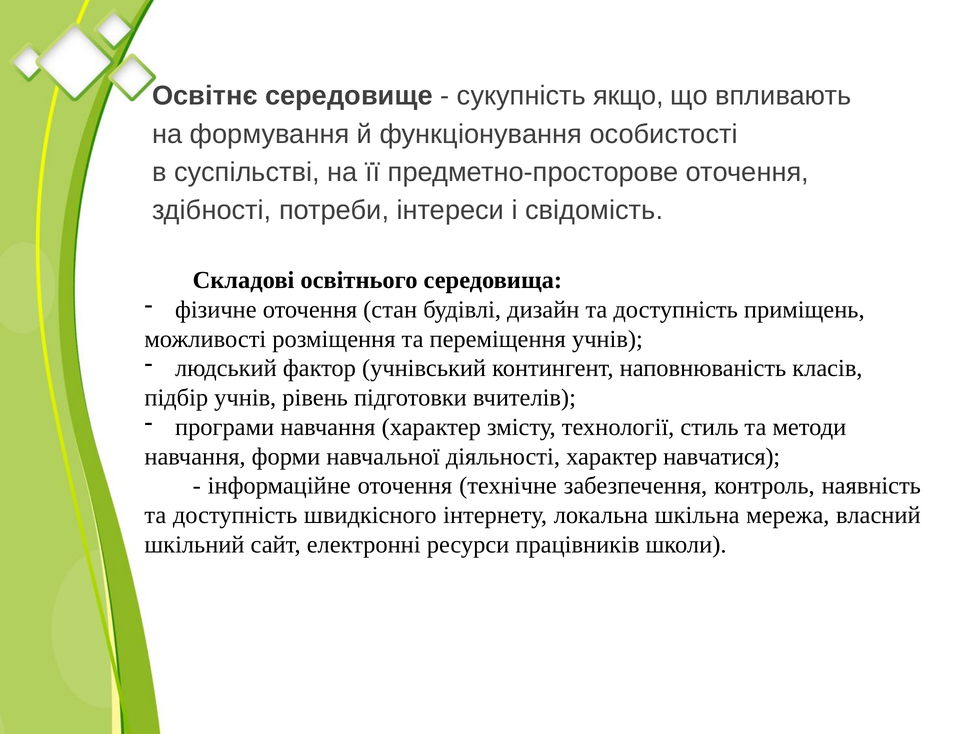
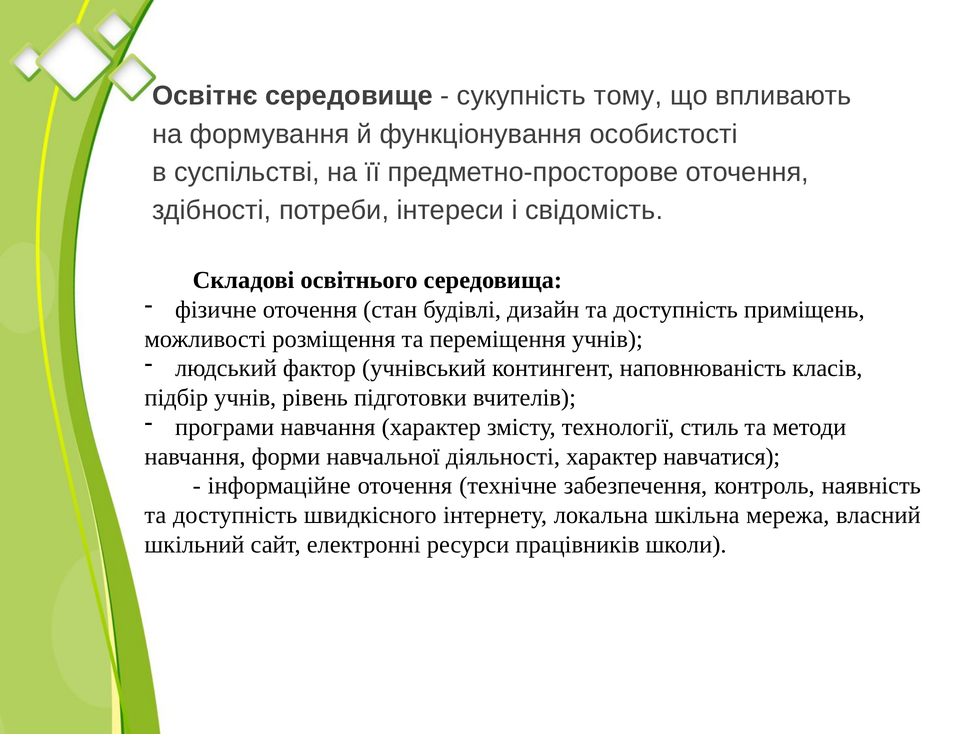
якщо: якщо -> тому
